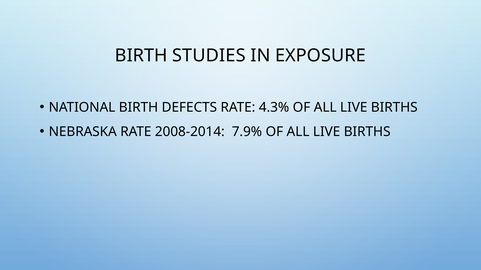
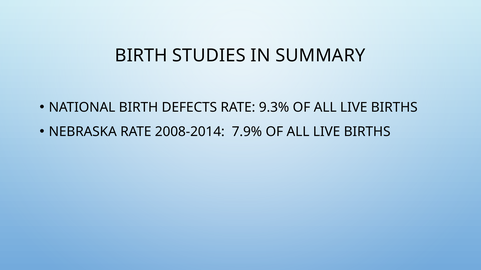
EXPOSURE: EXPOSURE -> SUMMARY
4.3%: 4.3% -> 9.3%
